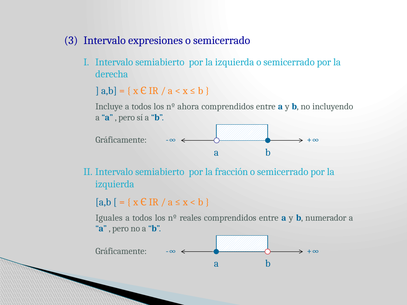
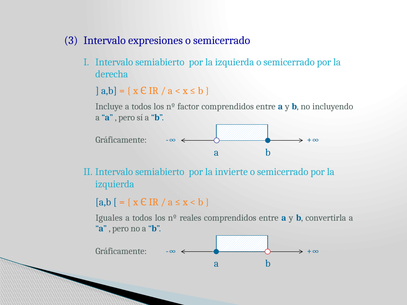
ahora: ahora -> factor
fracción: fracción -> invierte
numerador: numerador -> convertirla
